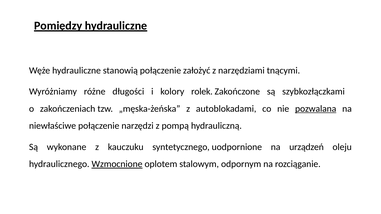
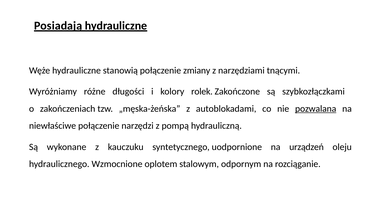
Pomiędzy: Pomiędzy -> Posiadają
założyć: założyć -> zmiany
Wzmocnione underline: present -> none
